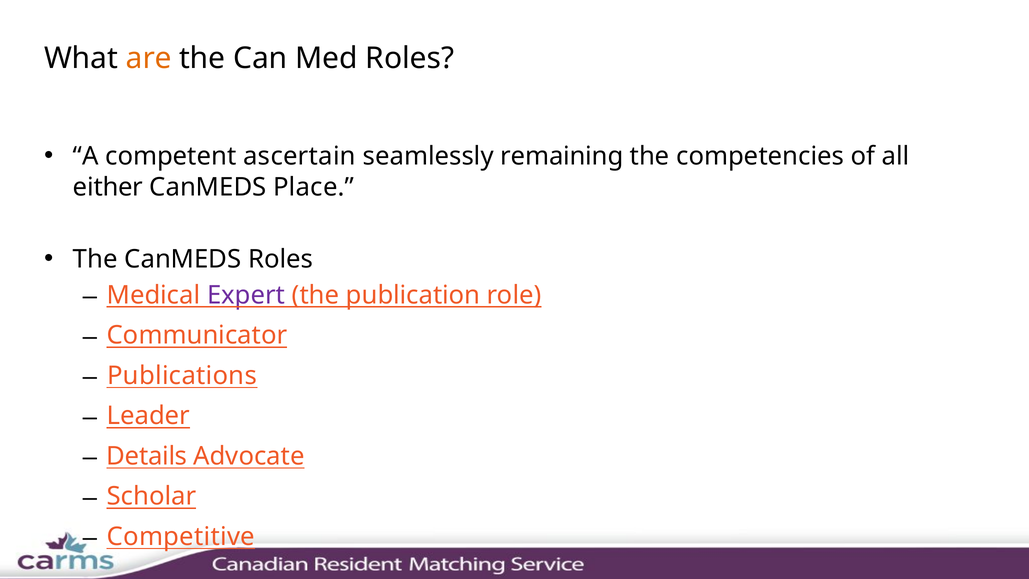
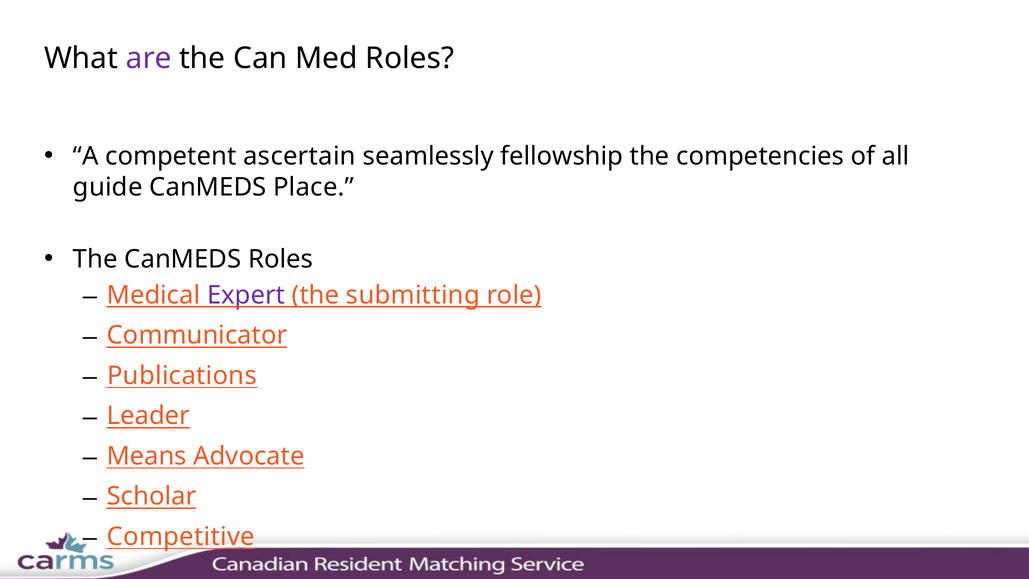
are colour: orange -> purple
remaining: remaining -> fellowship
either: either -> guide
publication: publication -> submitting
Details: Details -> Means
